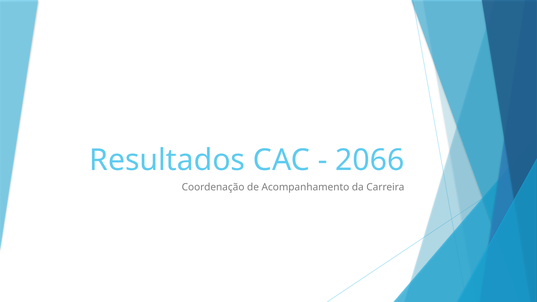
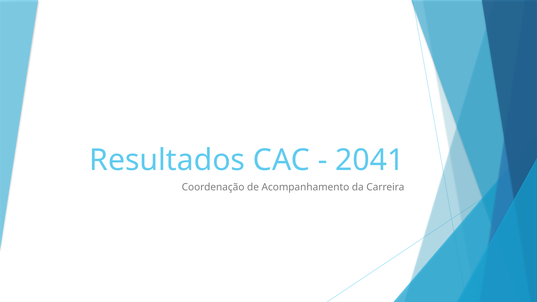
2066: 2066 -> 2041
